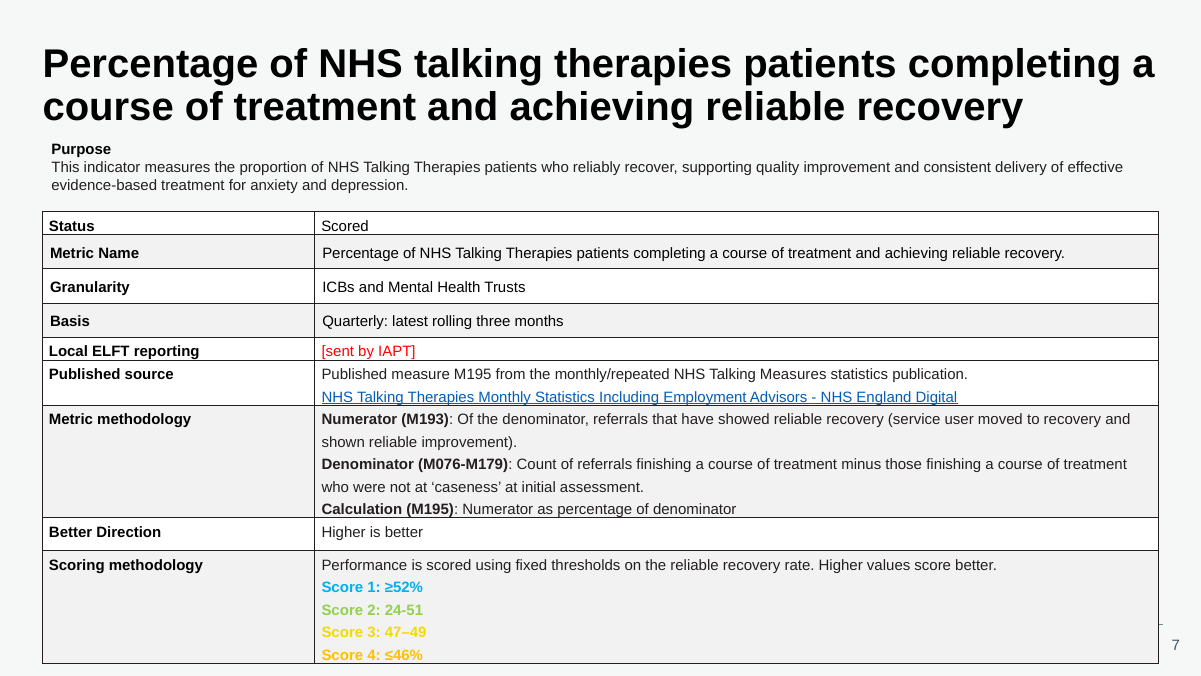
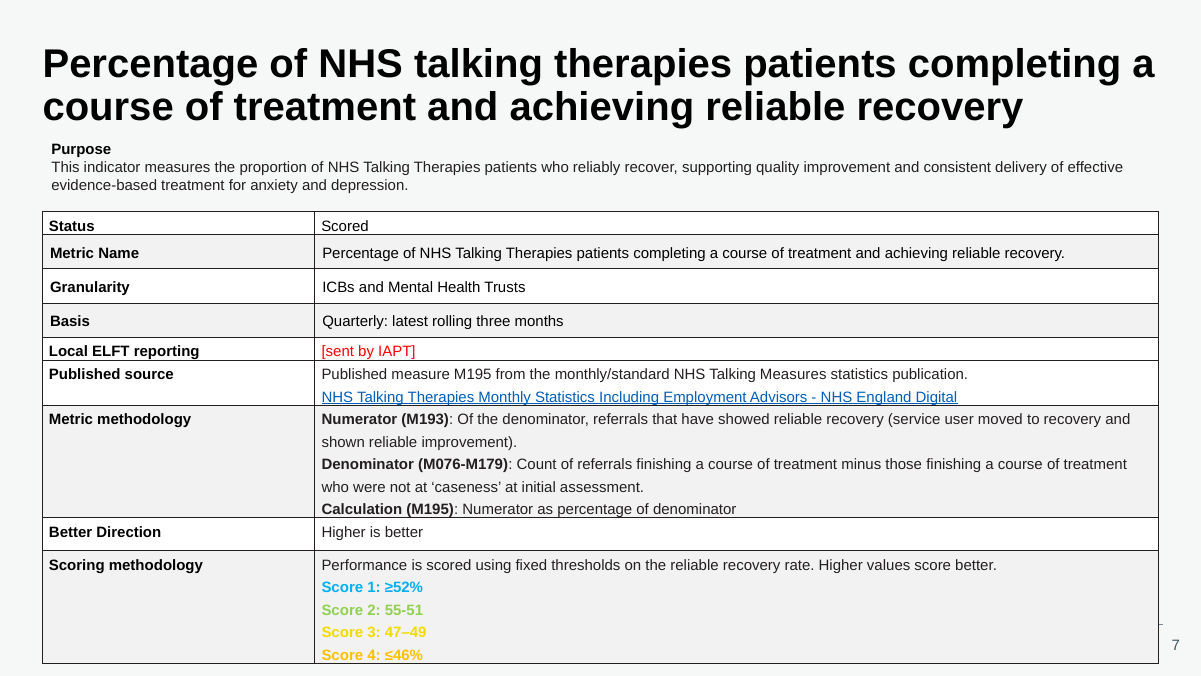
monthly/repeated: monthly/repeated -> monthly/standard
24-51: 24-51 -> 55-51
